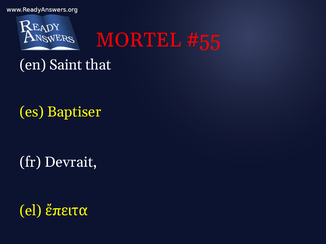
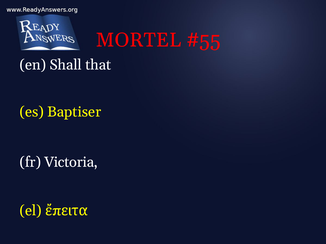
Saint: Saint -> Shall
Devrait: Devrait -> Victoria
